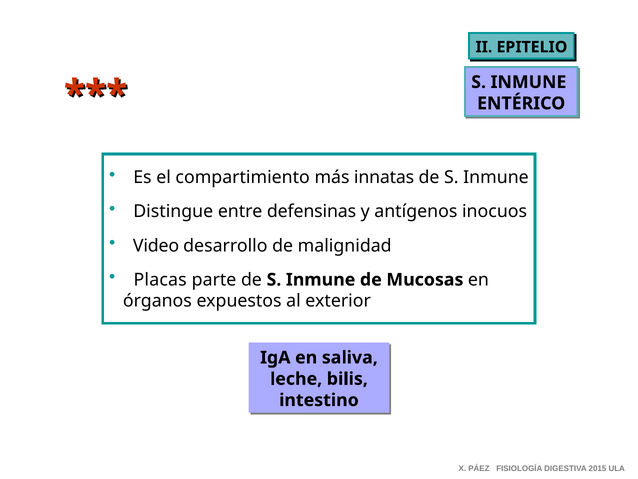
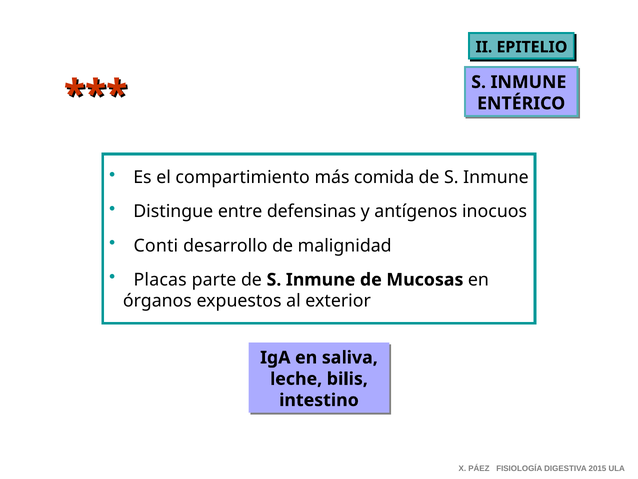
innatas: innatas -> comida
Video: Video -> Conti
